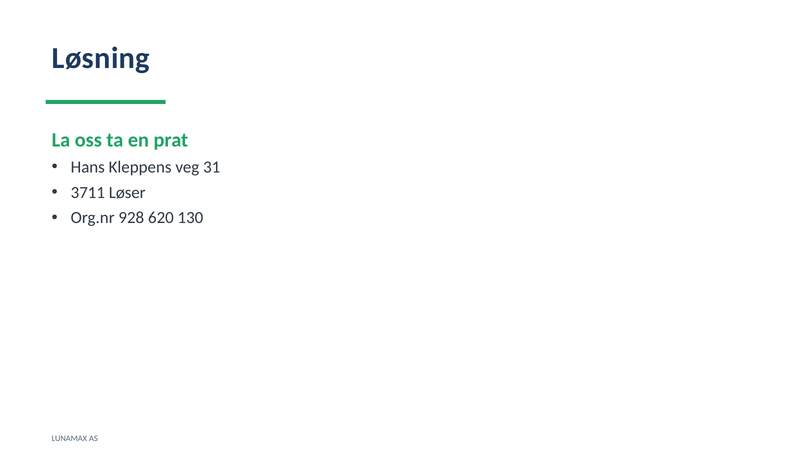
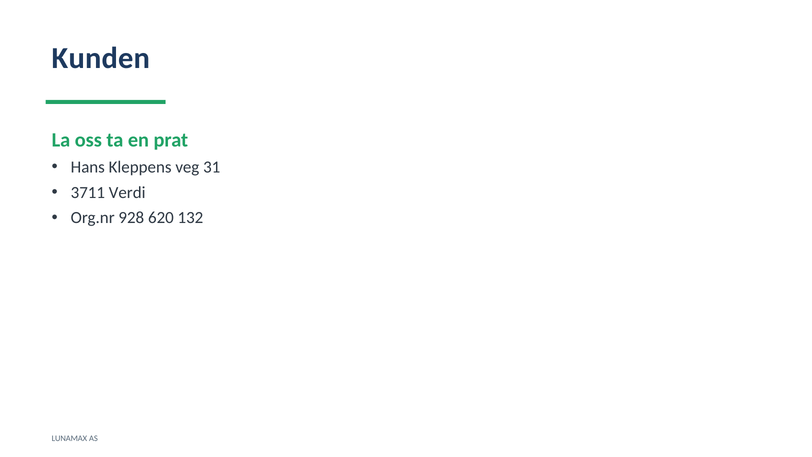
Løsning: Løsning -> Kunden
Løser: Løser -> Verdi
130: 130 -> 132
